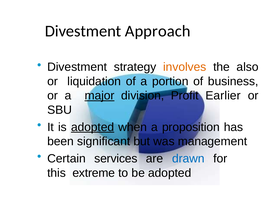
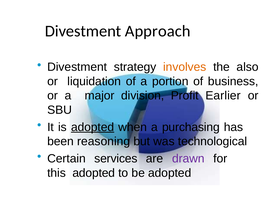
major underline: present -> none
proposition: proposition -> purchasing
significant: significant -> reasoning
management: management -> technological
drawn colour: blue -> purple
this extreme: extreme -> adopted
